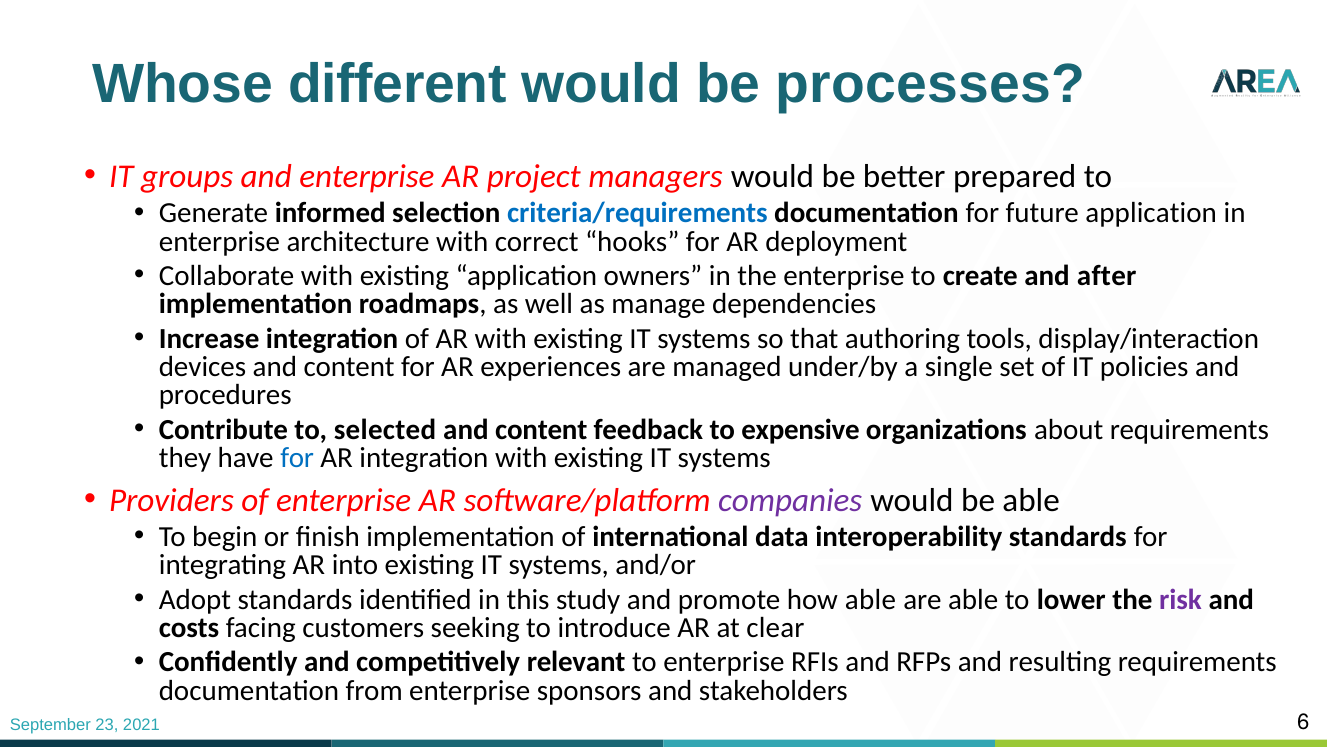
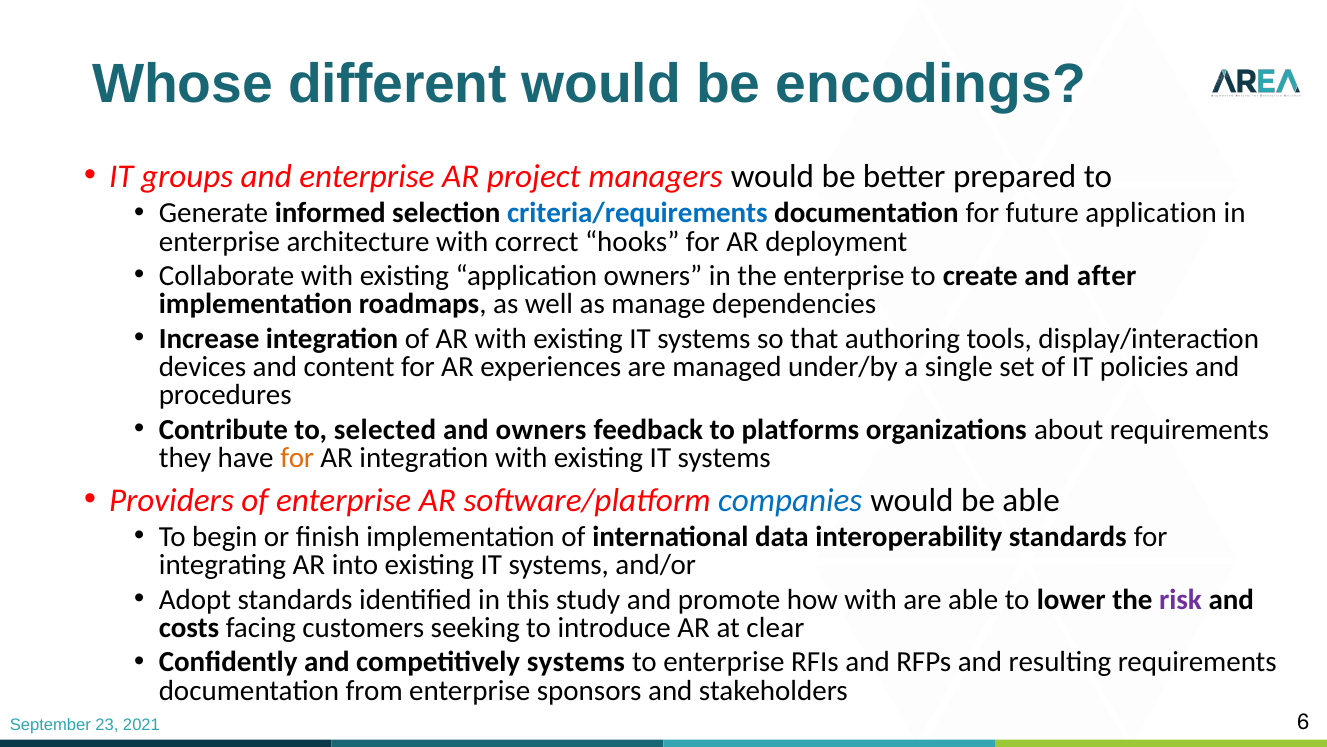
processes: processes -> encodings
content at (541, 429): content -> owners
expensive: expensive -> platforms
for at (297, 457) colour: blue -> orange
companies colour: purple -> blue
how able: able -> with
competitively relevant: relevant -> systems
